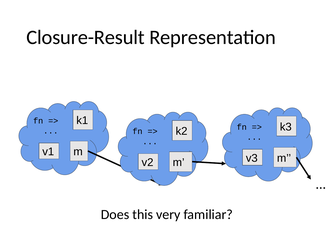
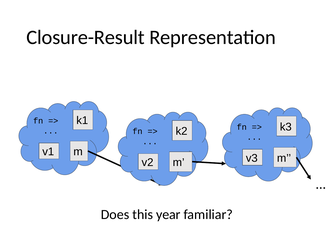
very: very -> year
